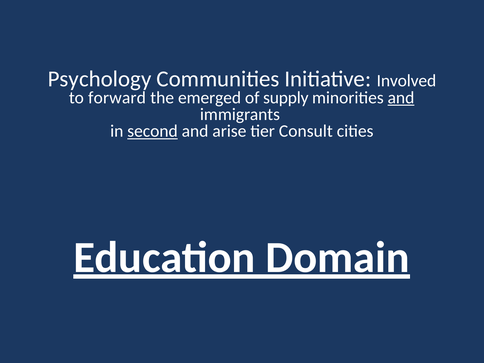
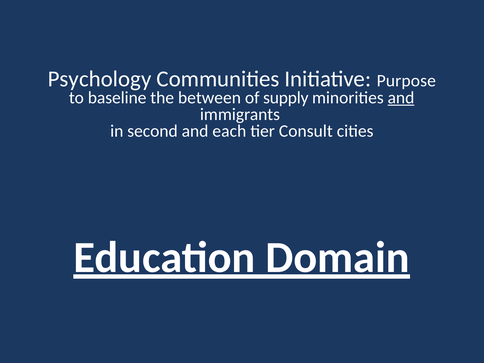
Involved: Involved -> Purpose
forward: forward -> baseline
emerged: emerged -> between
second underline: present -> none
arise: arise -> each
